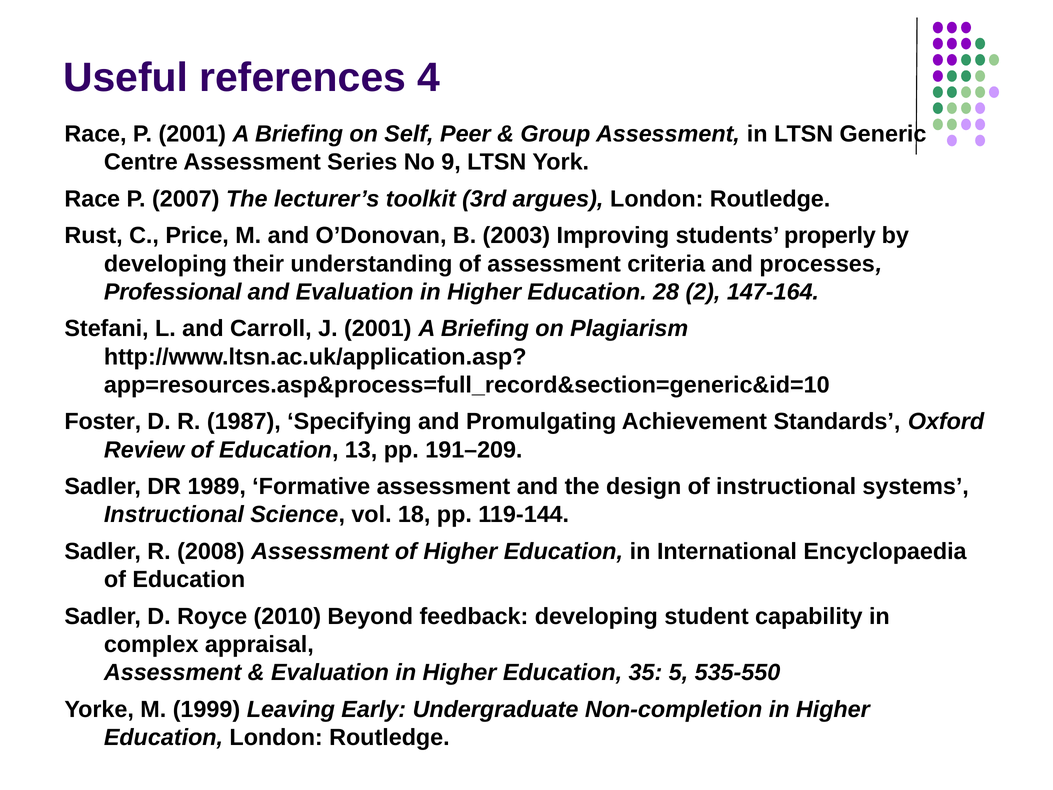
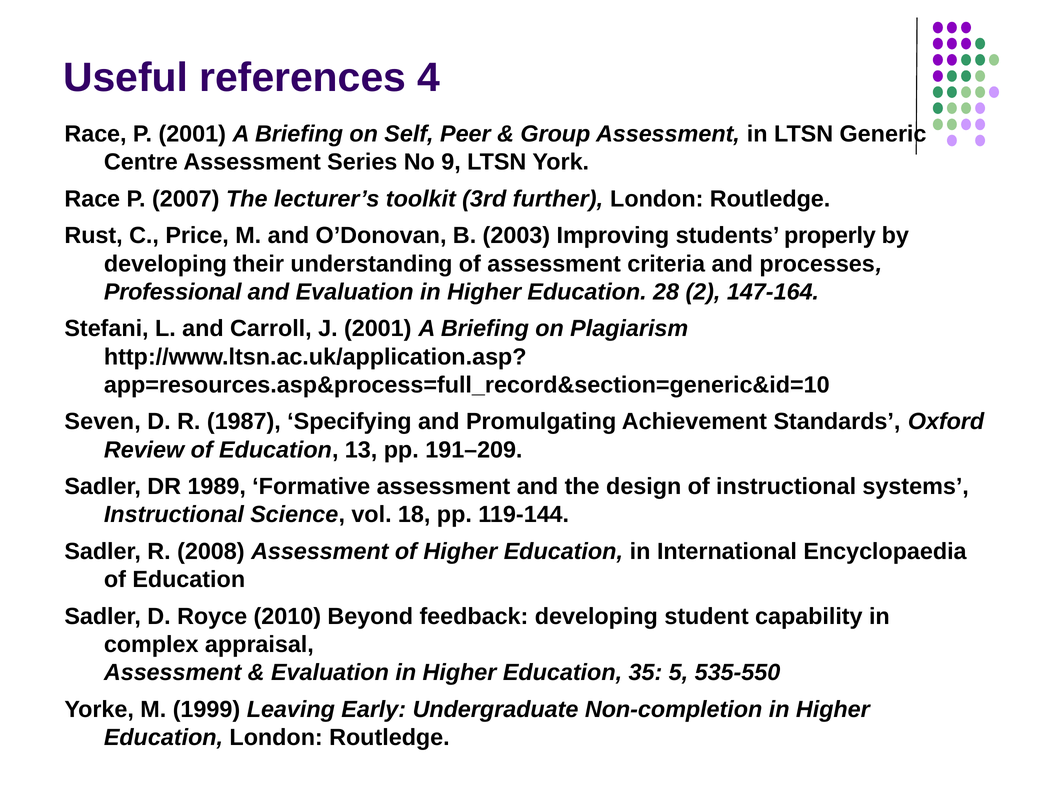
argues: argues -> further
Foster: Foster -> Seven
